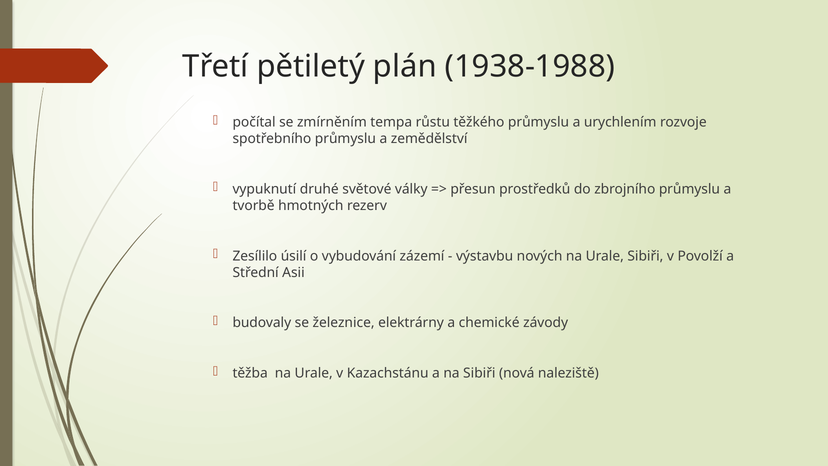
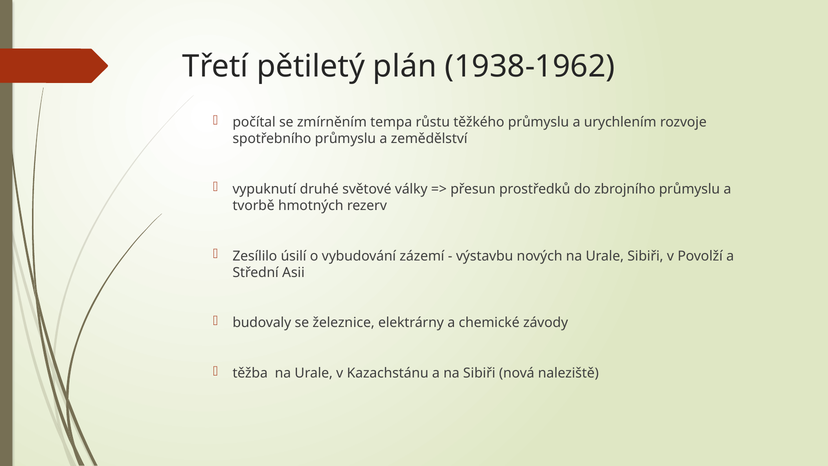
1938-1988: 1938-1988 -> 1938-1962
